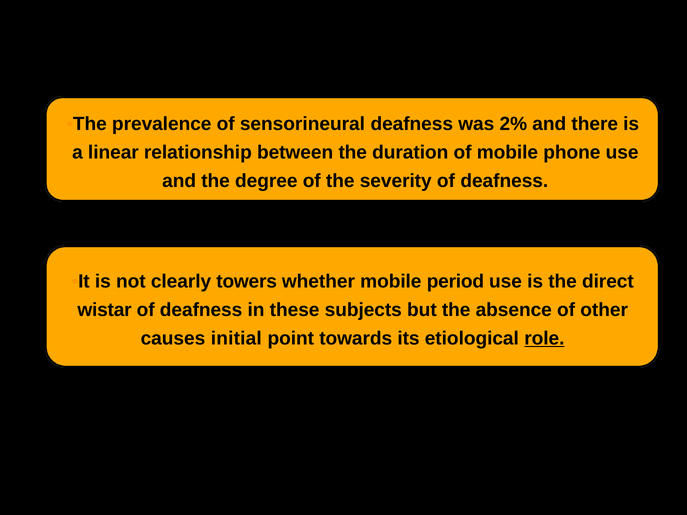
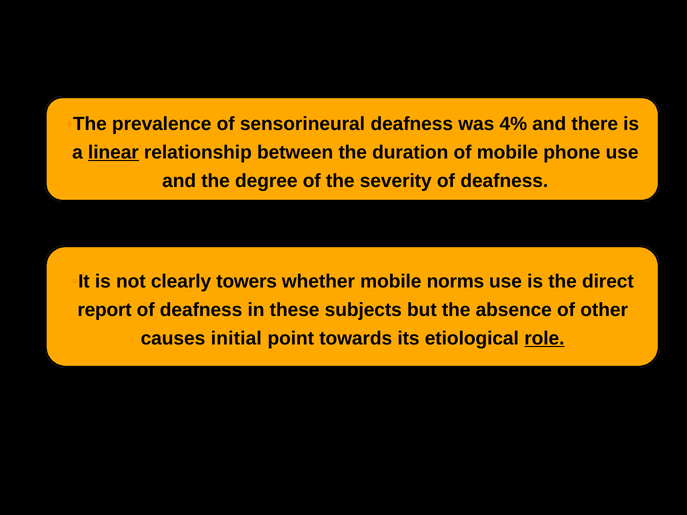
2%: 2% -> 4%
linear underline: none -> present
period: period -> norms
wistar: wistar -> report
